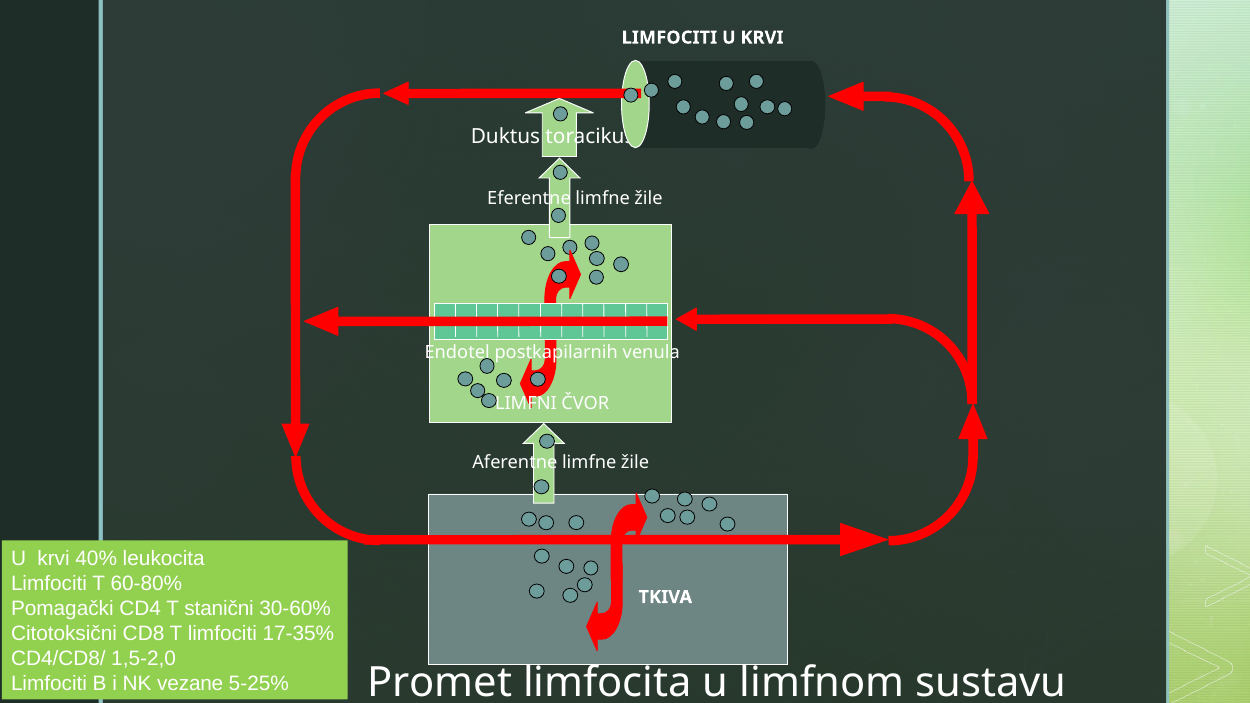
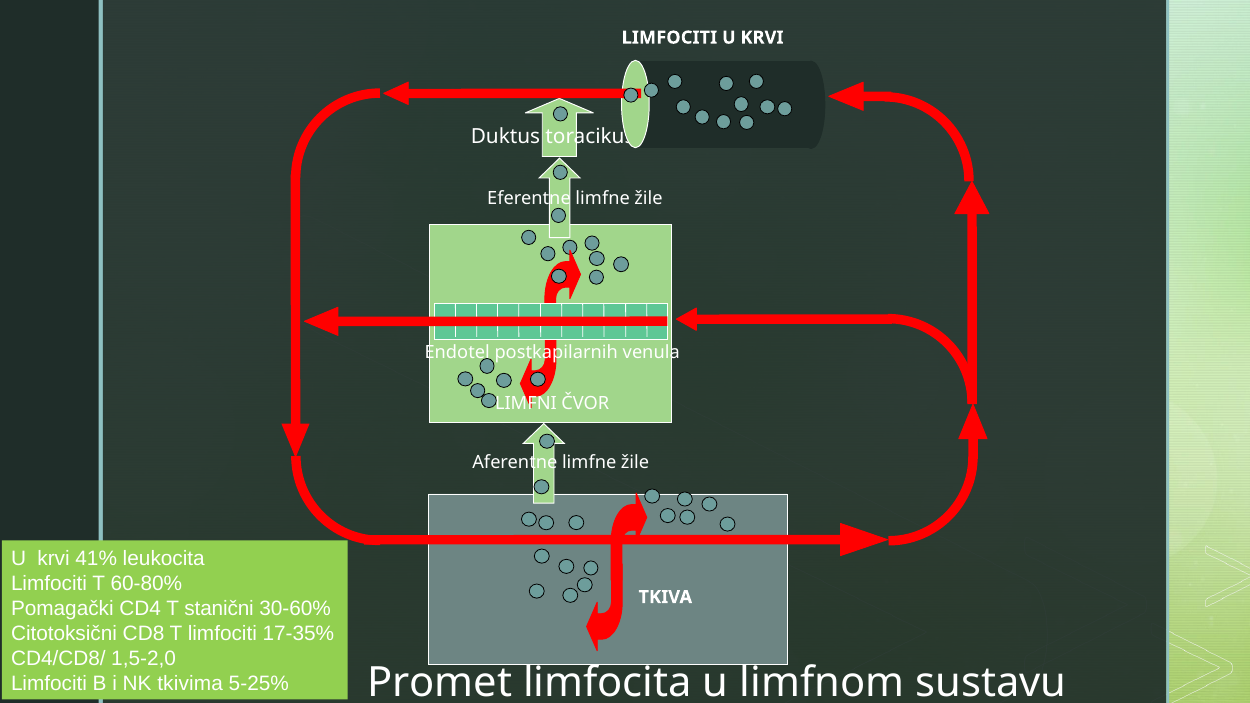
40%: 40% -> 41%
vezane: vezane -> tkivima
